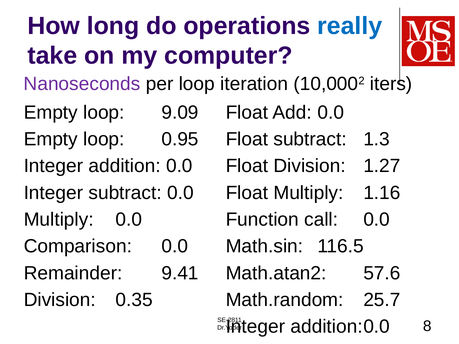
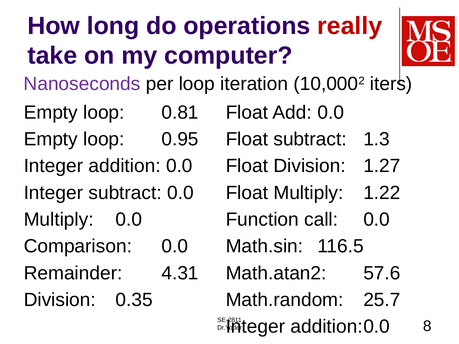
really colour: blue -> red
9.09: 9.09 -> 0.81
1.16: 1.16 -> 1.22
9.41: 9.41 -> 4.31
